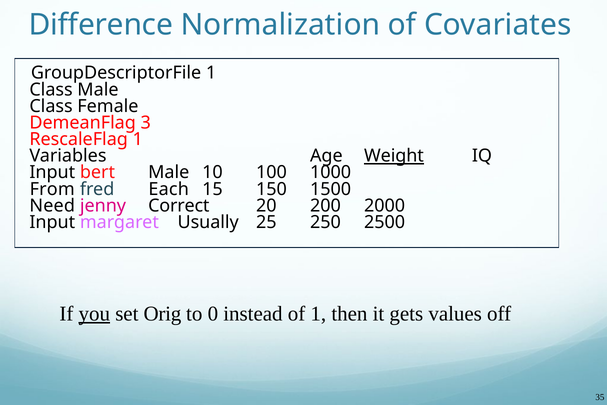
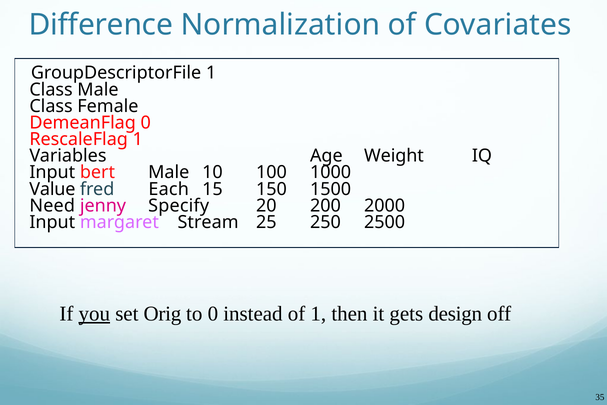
DemeanFlag 3: 3 -> 0
Weight underline: present -> none
From: From -> Value
Correct: Correct -> Specify
Usually: Usually -> Stream
values: values -> design
